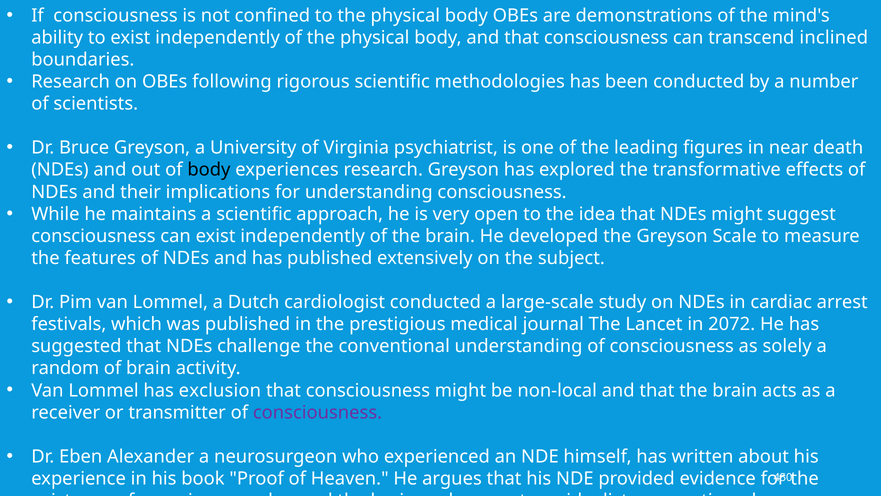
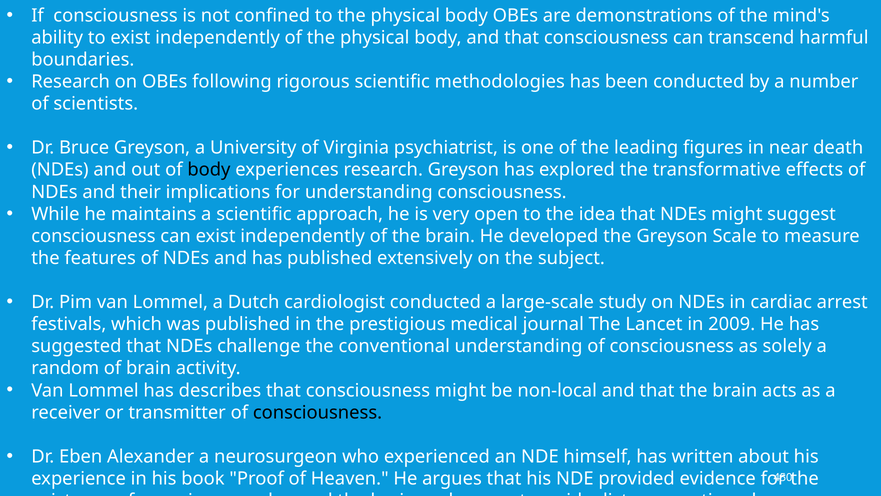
inclined: inclined -> harmful
2072: 2072 -> 2009
exclusion: exclusion -> describes
consciousness at (318, 412) colour: purple -> black
